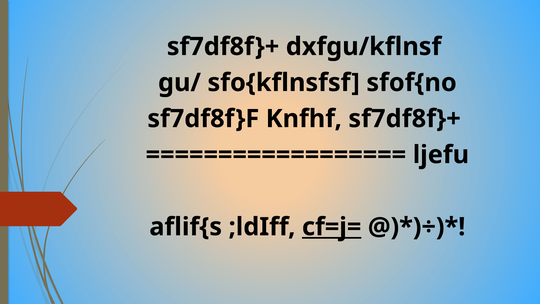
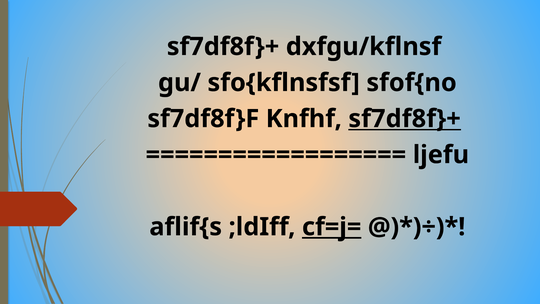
sf7df8f}+ at (405, 119) underline: none -> present
